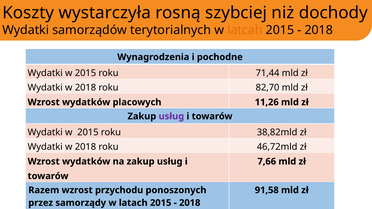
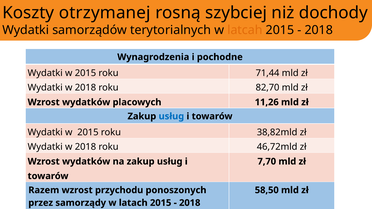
wystarczyła: wystarczyła -> otrzymanej
usług at (171, 116) colour: purple -> blue
7,66: 7,66 -> 7,70
91,58: 91,58 -> 58,50
